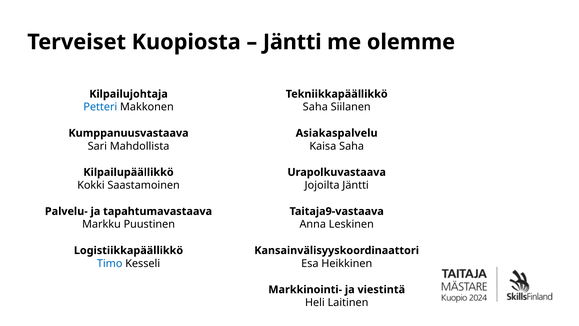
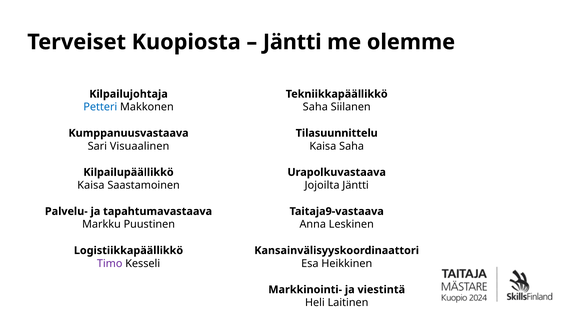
Asiakaspalvelu: Asiakaspalvelu -> Tilasuunnittelu
Mahdollista: Mahdollista -> Visuaalinen
Kokki at (91, 185): Kokki -> Kaisa
Timo colour: blue -> purple
